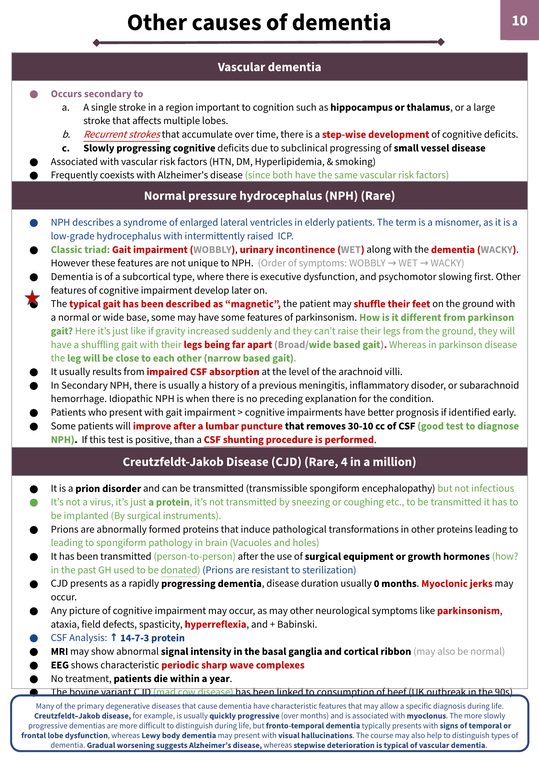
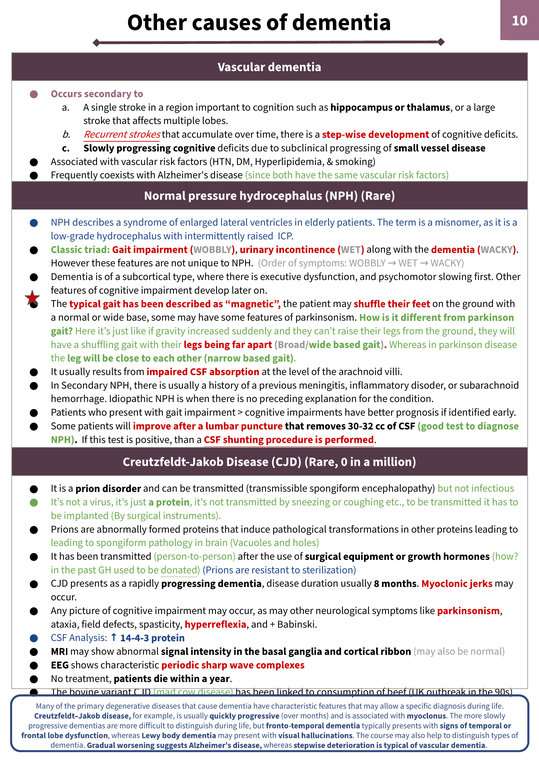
30-10: 30-10 -> 30-32
4: 4 -> 0
0: 0 -> 8
14-7-3: 14-7-3 -> 14-4-3
